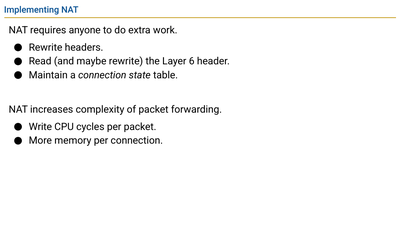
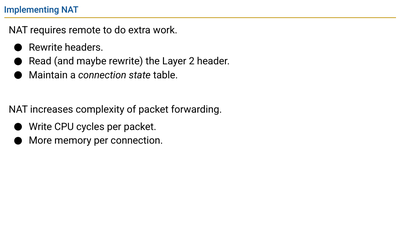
anyone: anyone -> remote
6: 6 -> 2
